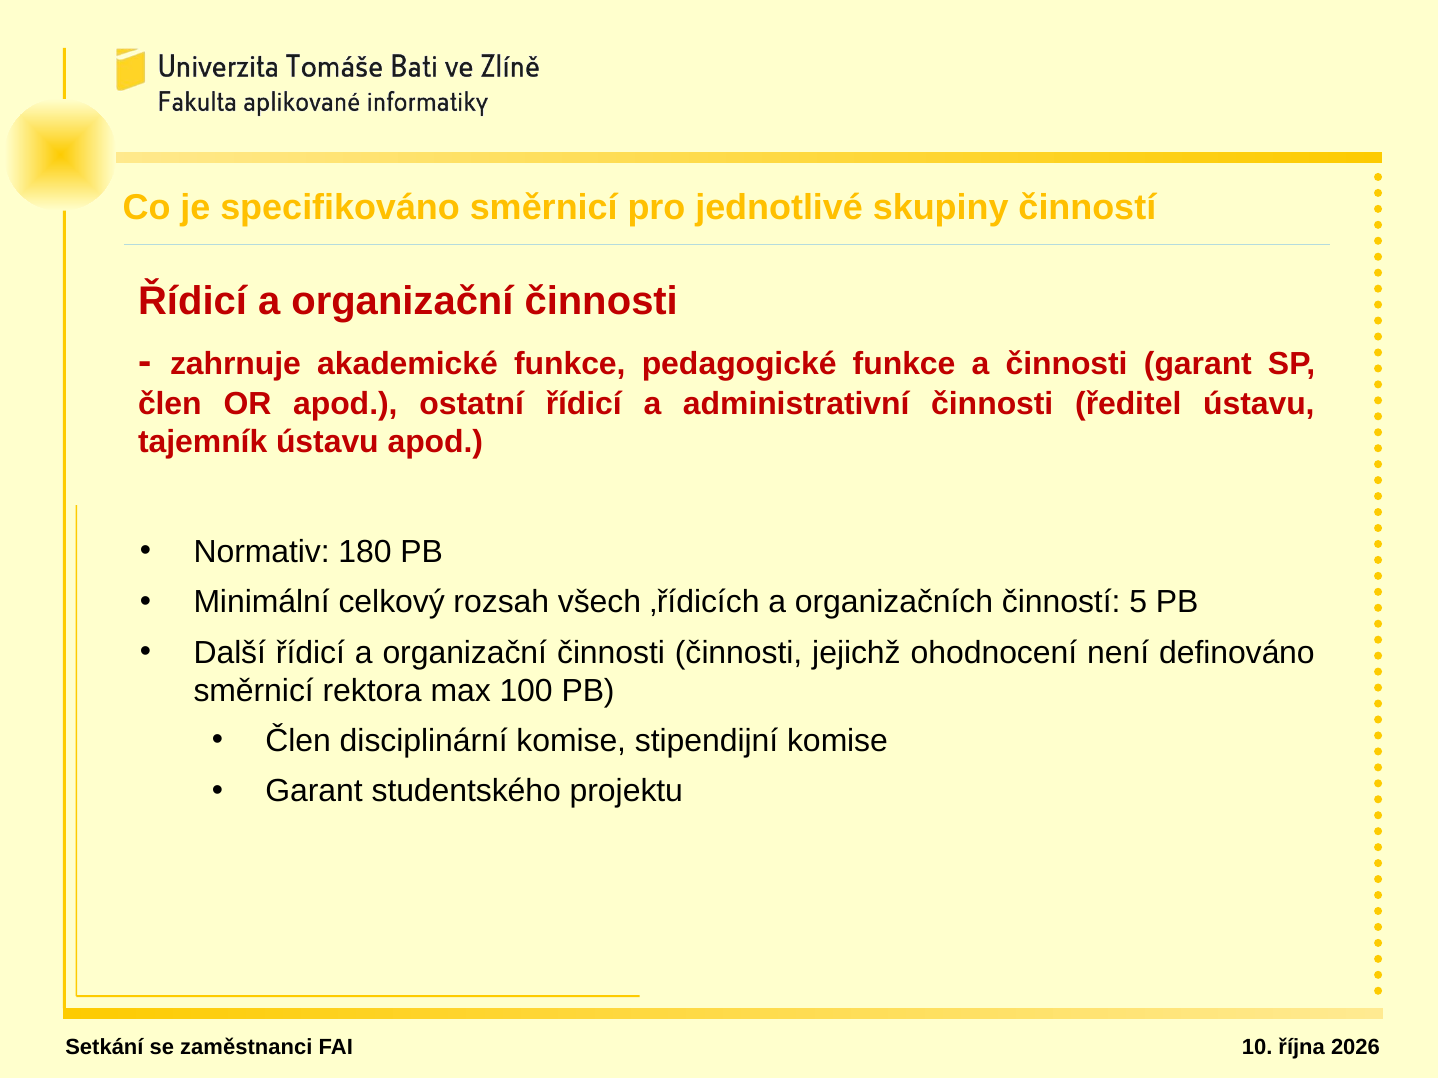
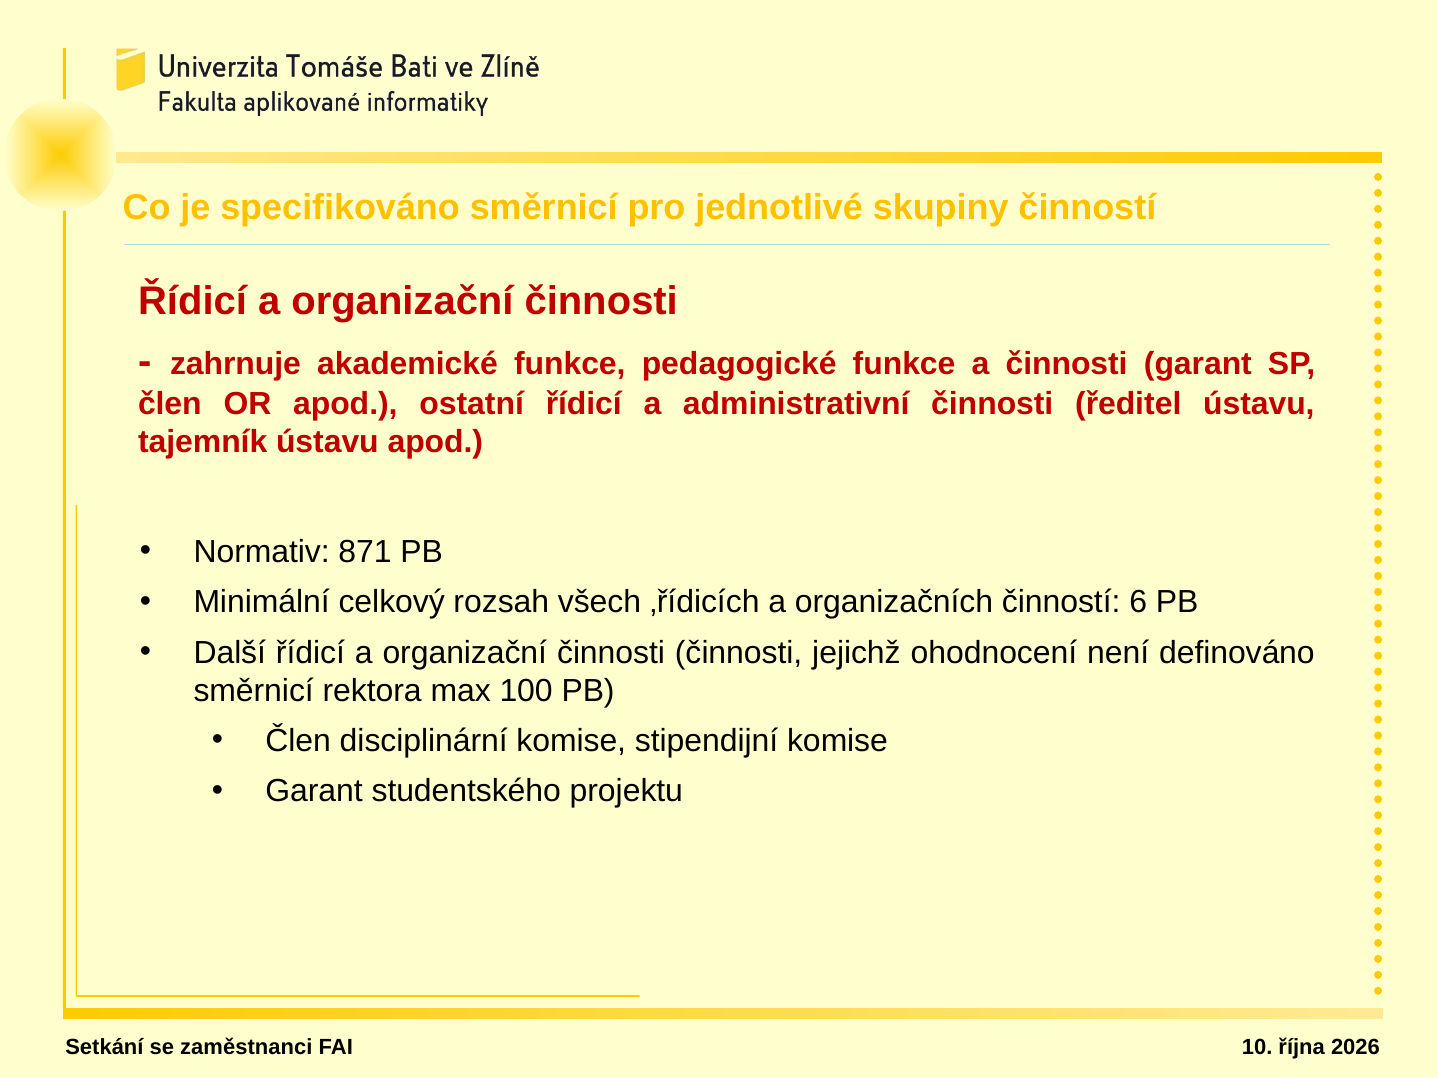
180: 180 -> 871
5: 5 -> 6
